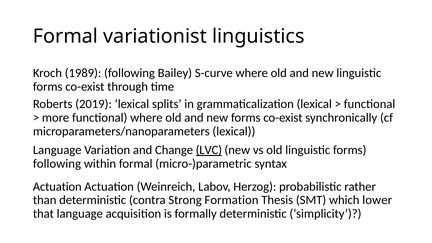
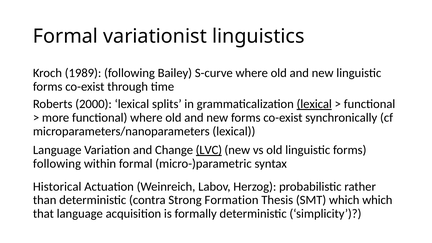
2019: 2019 -> 2000
lexical at (314, 104) underline: none -> present
Actuation at (57, 187): Actuation -> Historical
which lower: lower -> which
